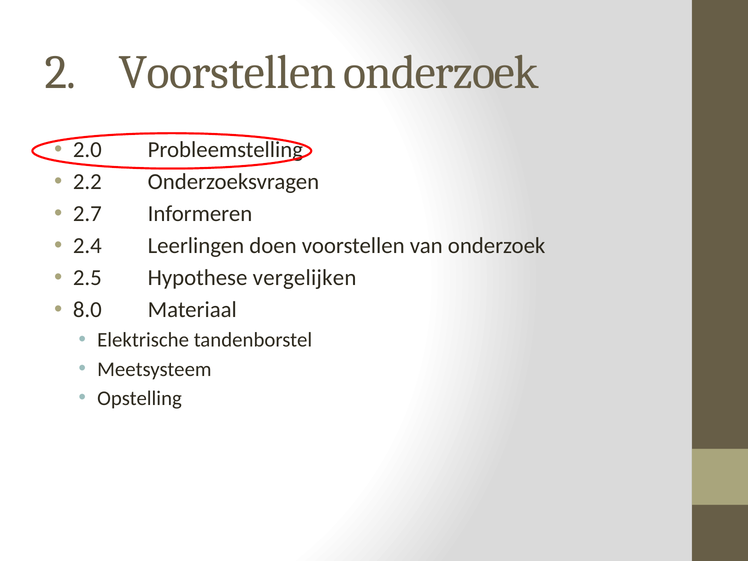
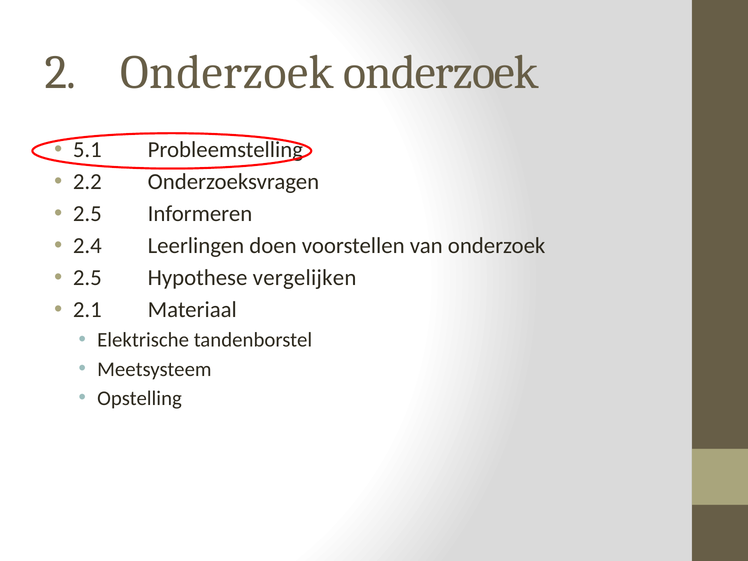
2 Voorstellen: Voorstellen -> Onderzoek
2.0: 2.0 -> 5.1
2.7 at (87, 214): 2.7 -> 2.5
8.0: 8.0 -> 2.1
